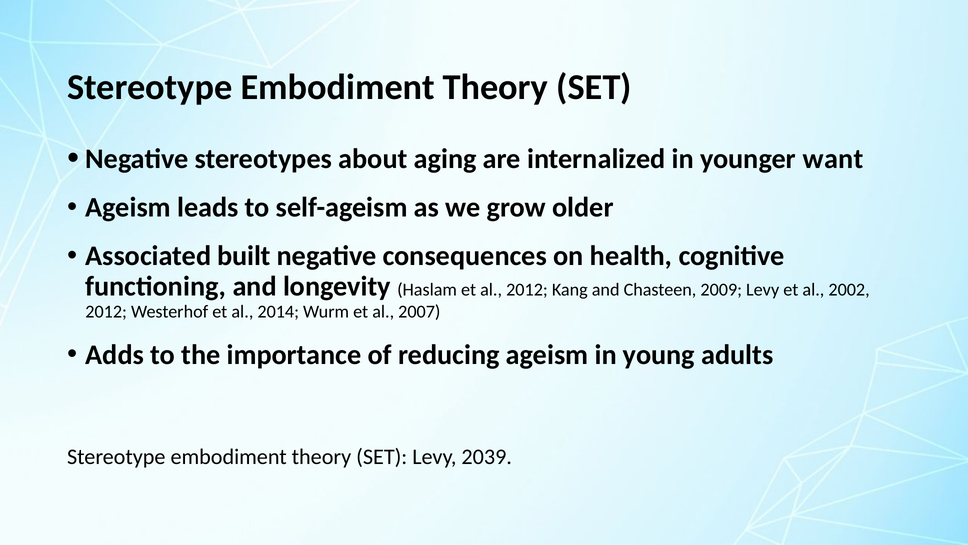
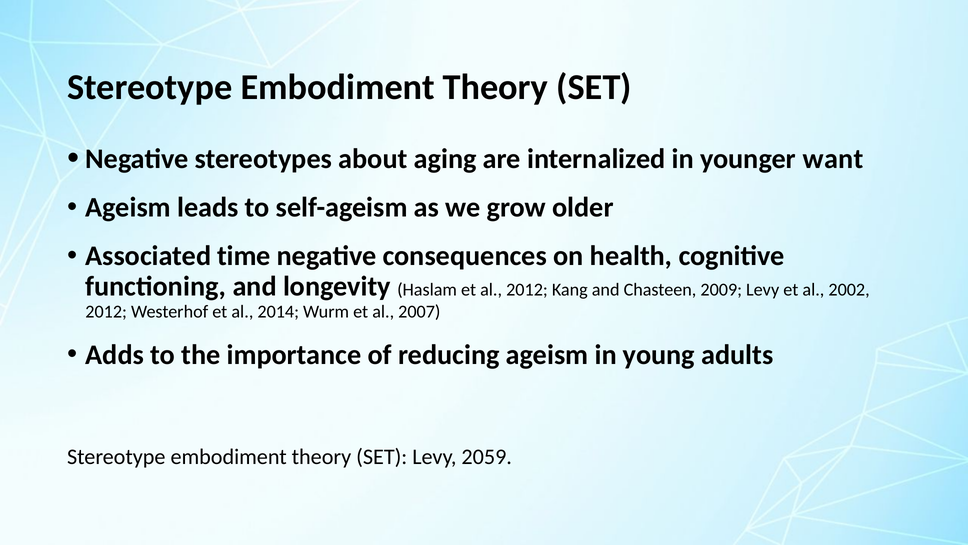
built: built -> time
2039: 2039 -> 2059
